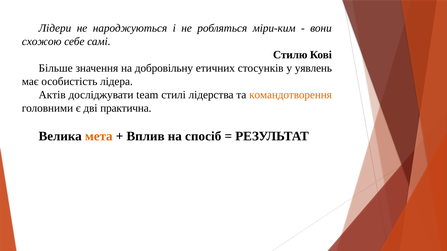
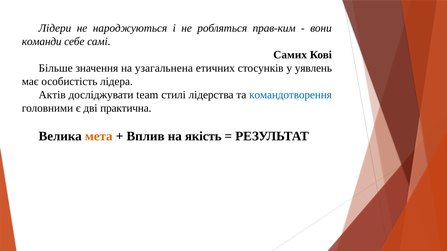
міри-ким: міри-ким -> прав-ким
схожою: схожою -> команди
Стилю: Стилю -> Самих
добровільну: добровільну -> узагальнена
командотворення colour: orange -> blue
спосіб: спосіб -> якість
